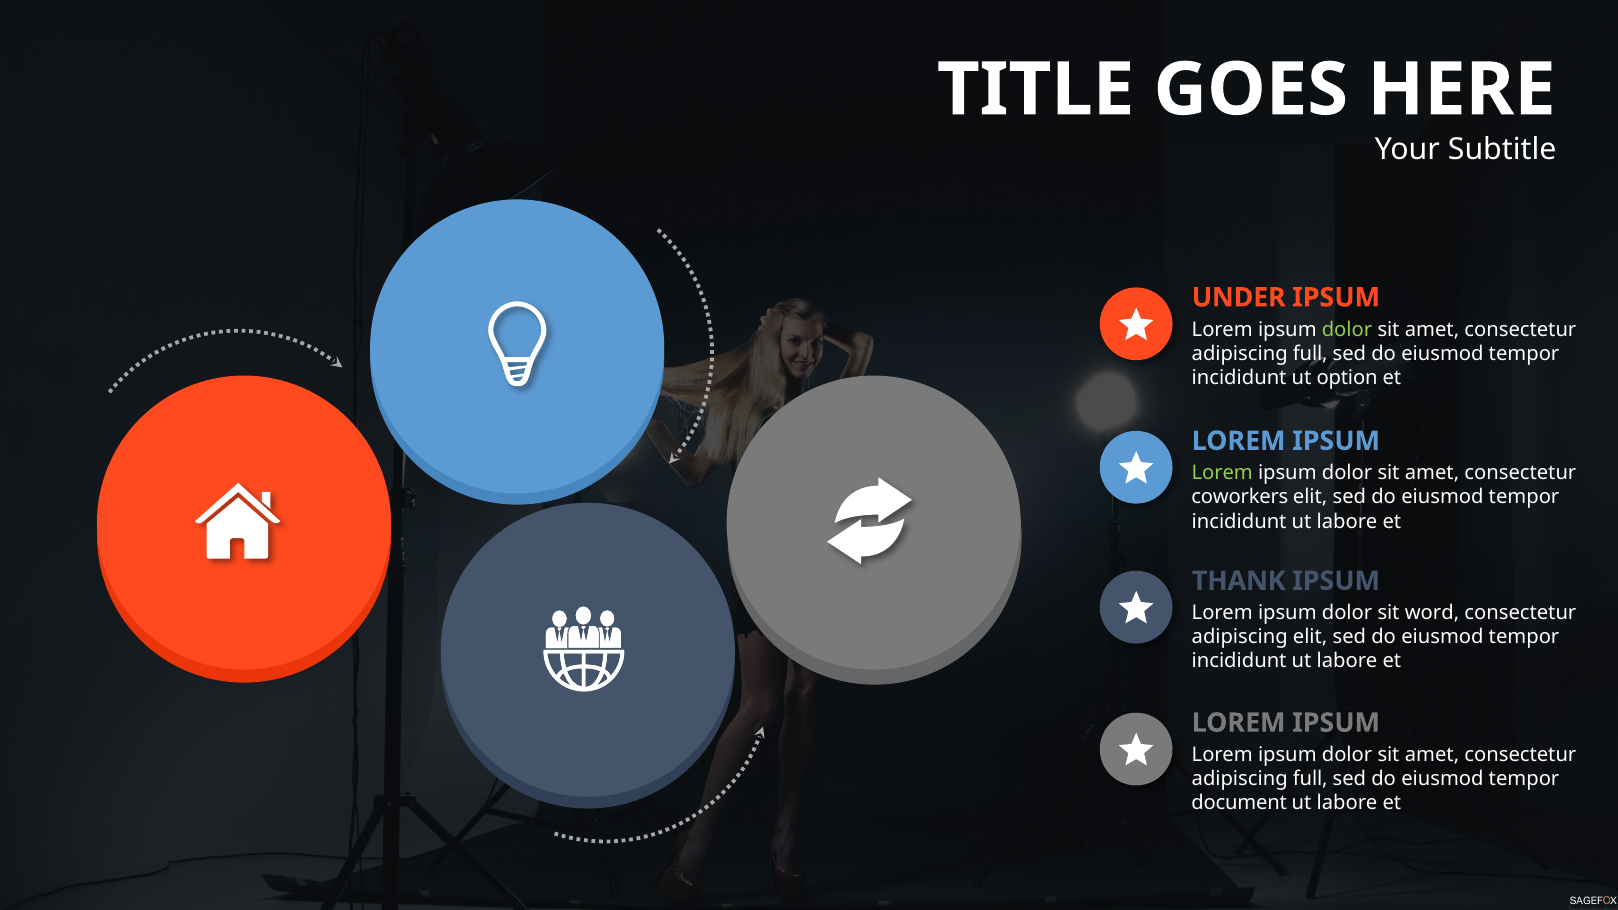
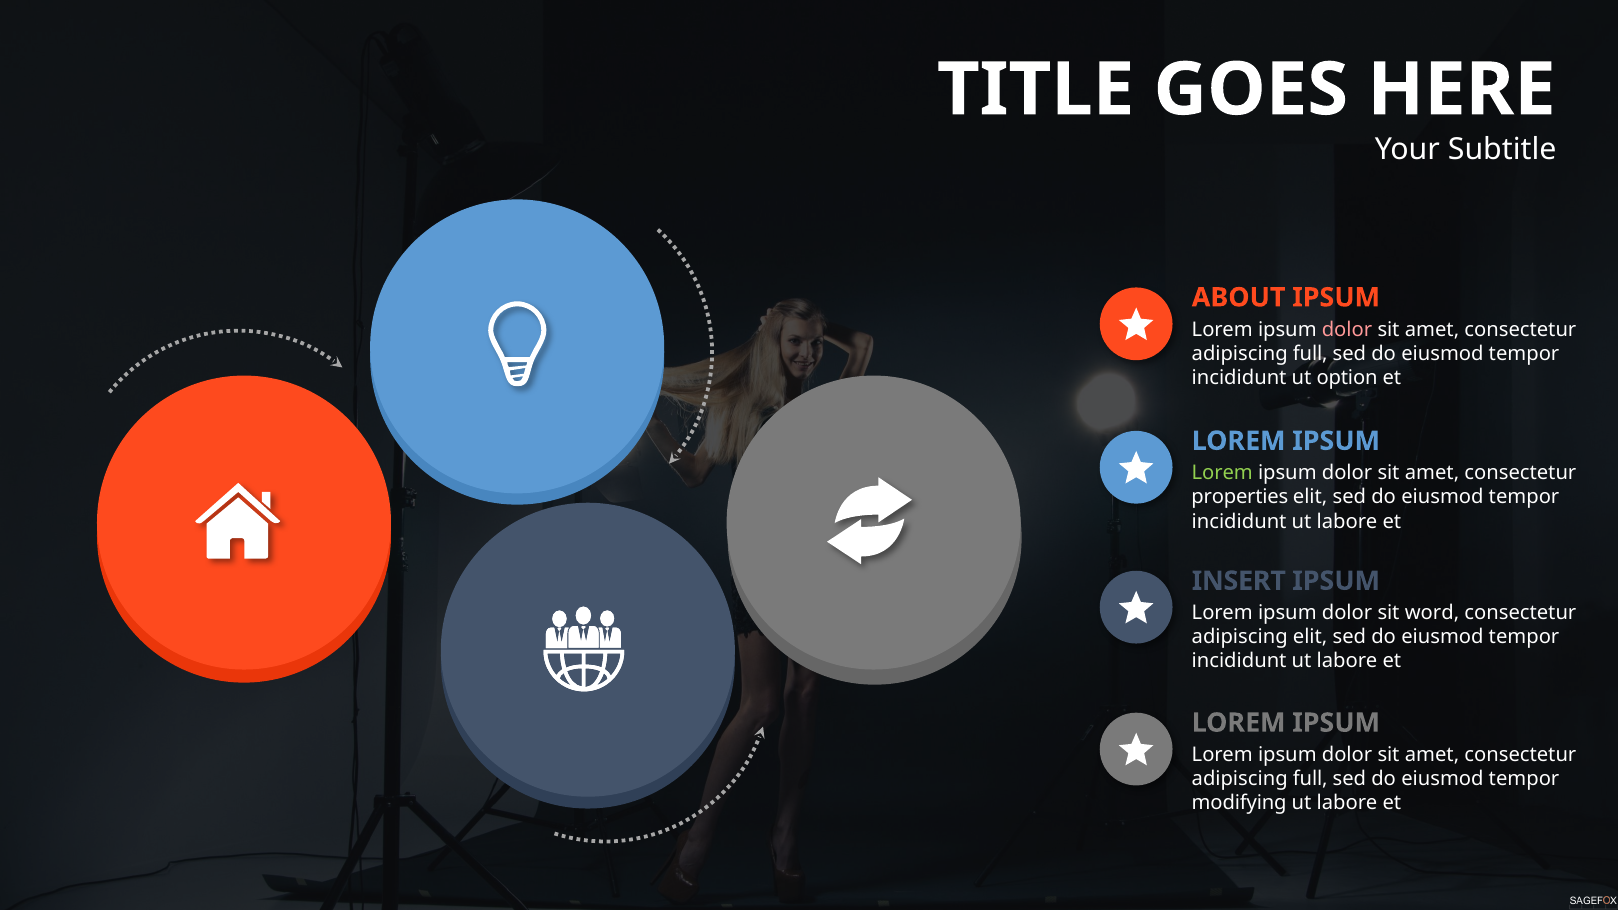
UNDER: UNDER -> ABOUT
dolor at (1347, 329) colour: light green -> pink
coworkers: coworkers -> properties
THANK: THANK -> INSERT
document: document -> modifying
